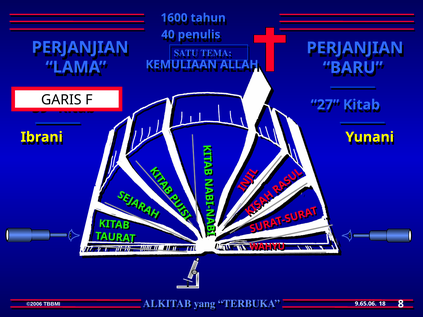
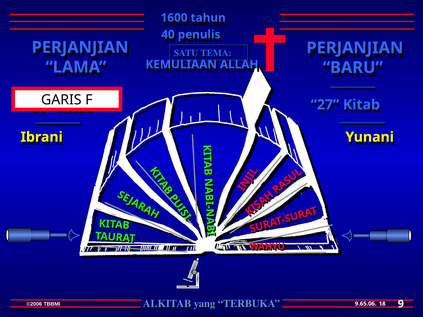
8: 8 -> 9
